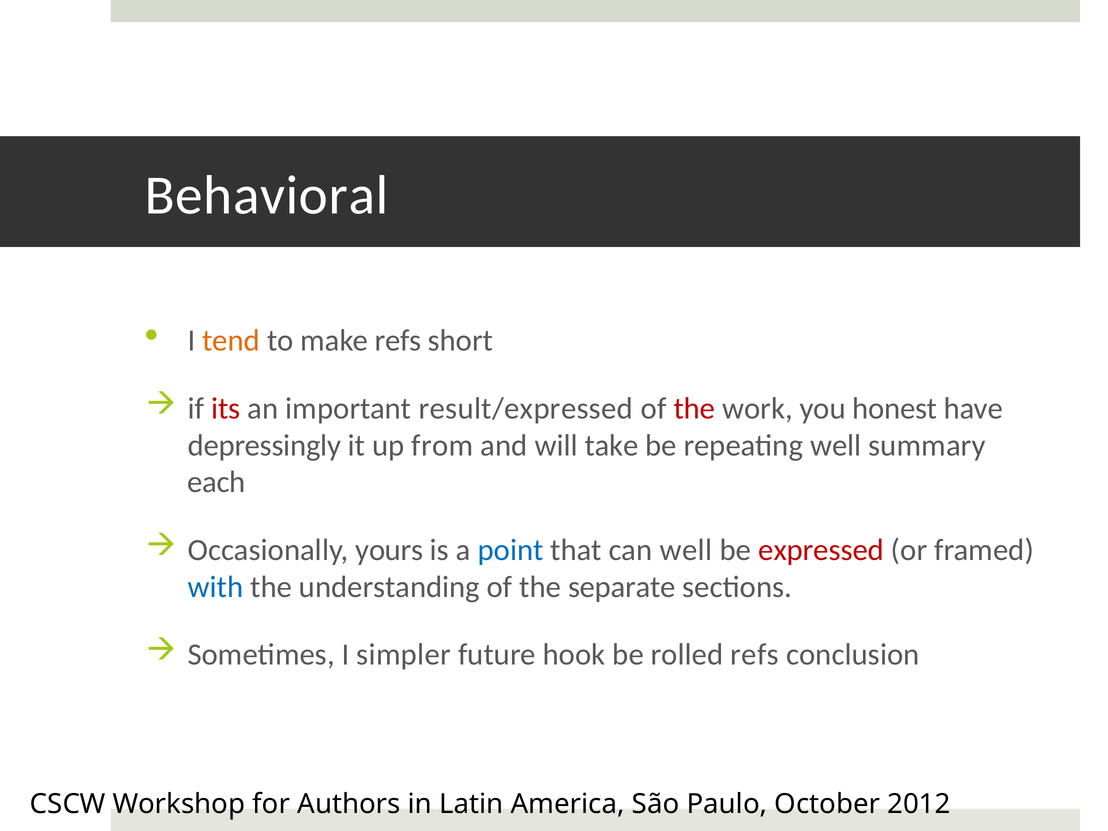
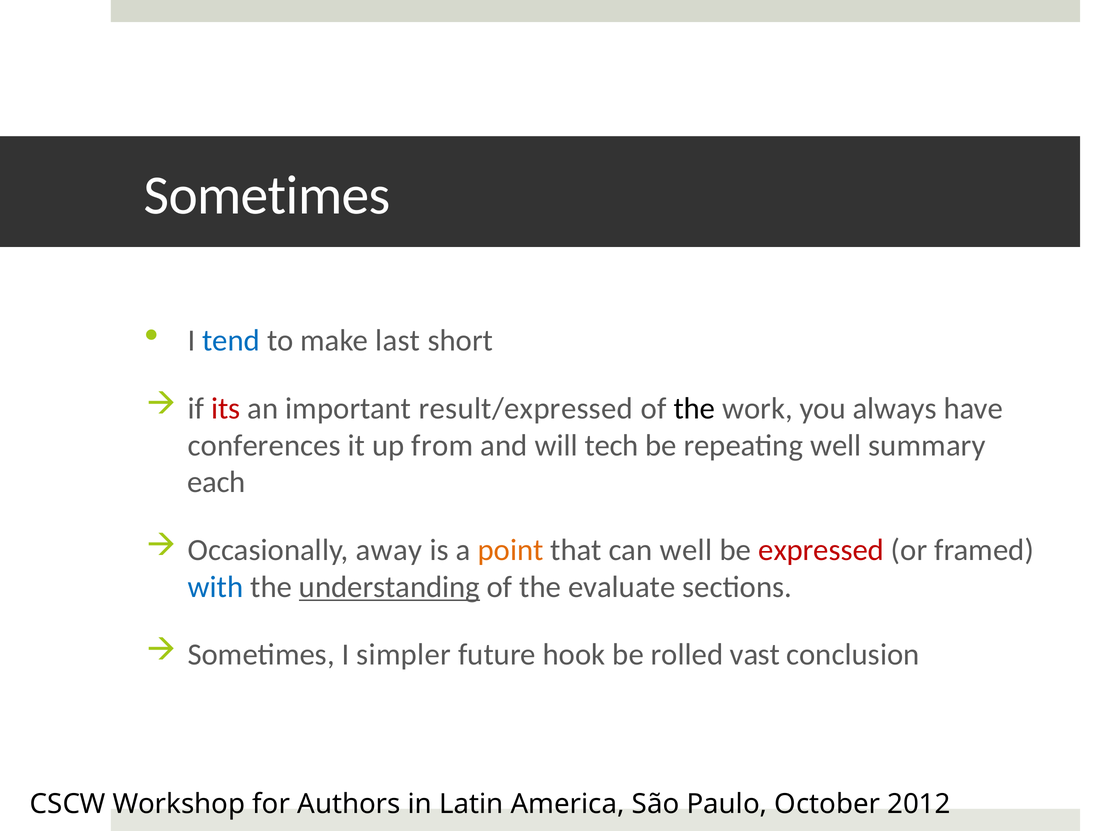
Behavioral at (267, 195): Behavioral -> Sometimes
tend colour: orange -> blue
make refs: refs -> last
the at (694, 408) colour: red -> black
honest: honest -> always
depressingly: depressingly -> conferences
take: take -> tech
yours: yours -> away
point colour: blue -> orange
understanding underline: none -> present
separate: separate -> evaluate
rolled refs: refs -> vast
